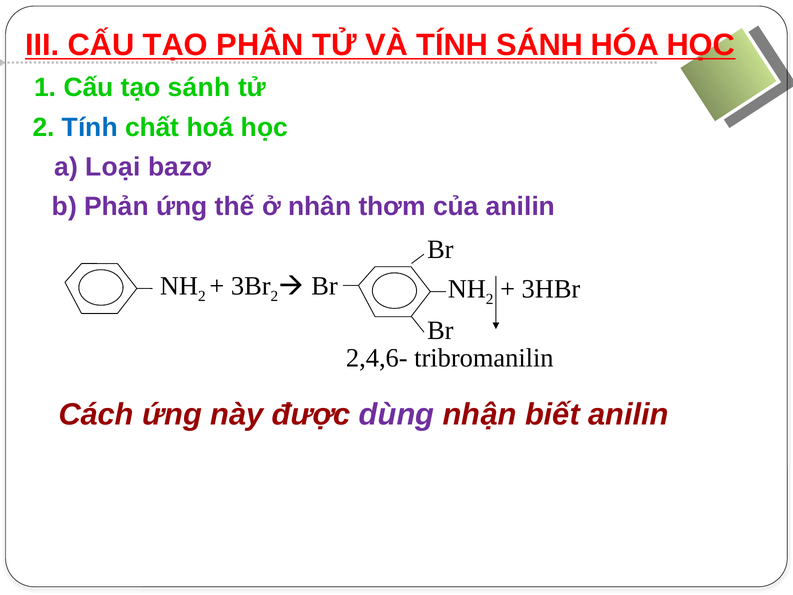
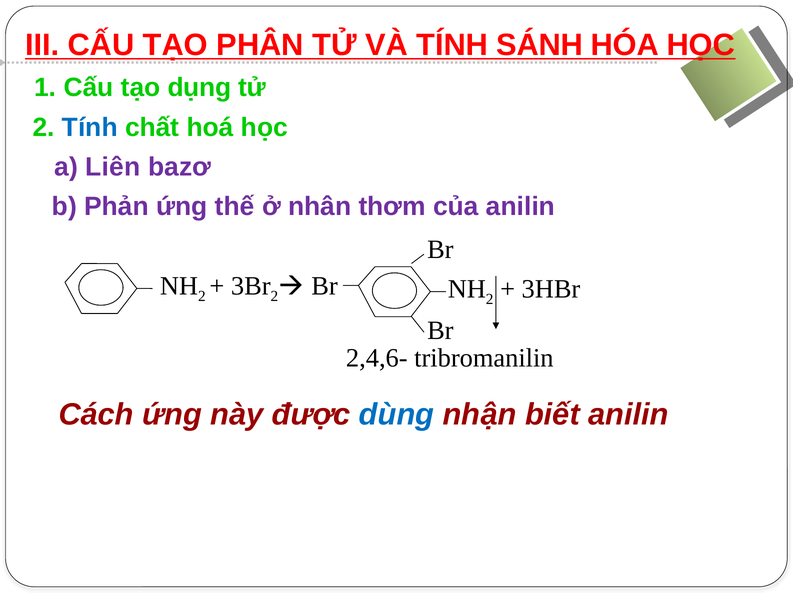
tạo sánh: sánh -> dụng
Loại: Loại -> Liên
dùng colour: purple -> blue
